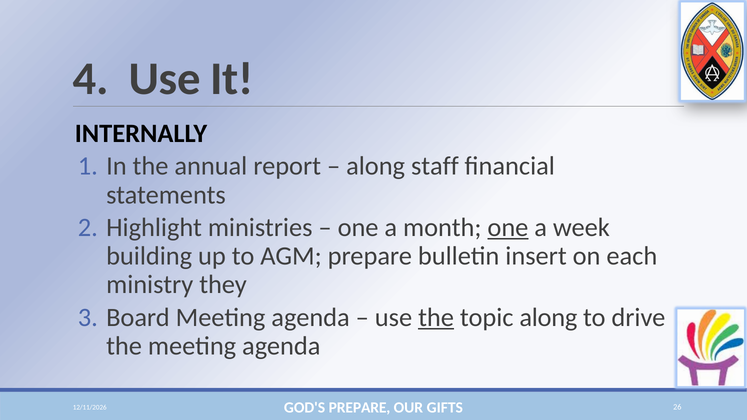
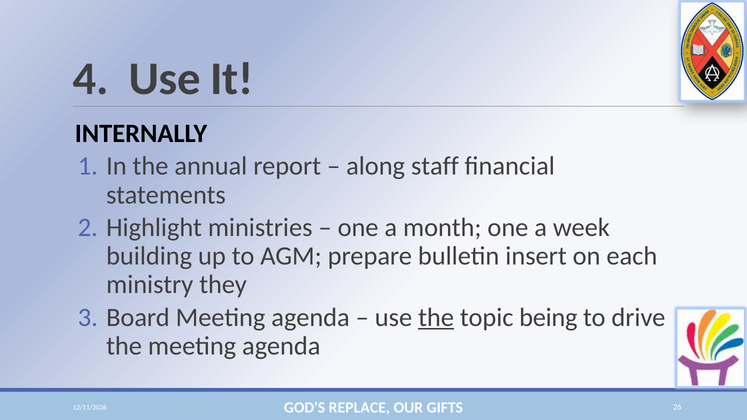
one at (508, 228) underline: present -> none
topic along: along -> being
GOD'S PREPARE: PREPARE -> REPLACE
